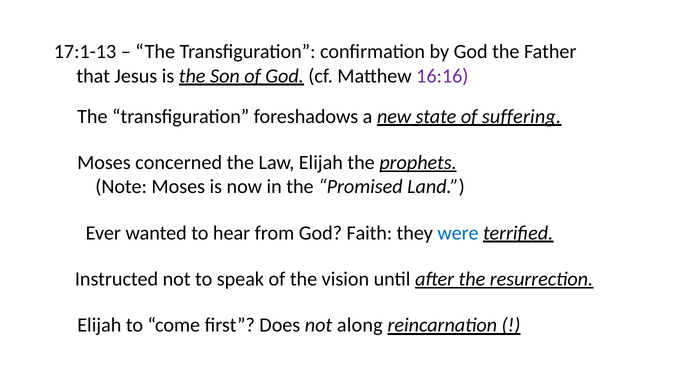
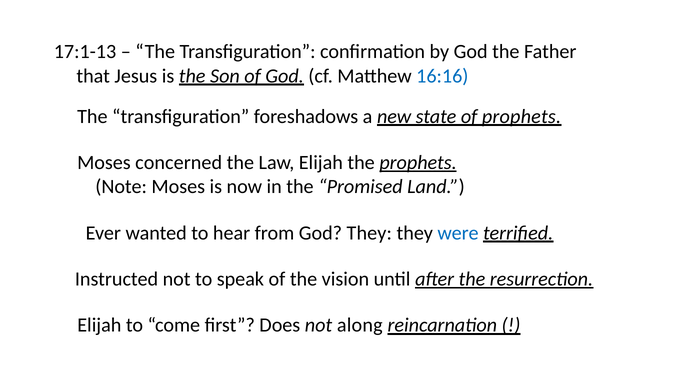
16:16 colour: purple -> blue
of suffering: suffering -> prophets
God Faith: Faith -> They
